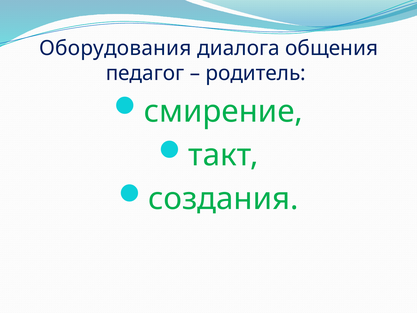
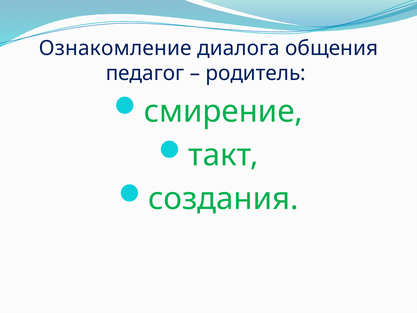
Оборудования: Оборудования -> Ознакомление
